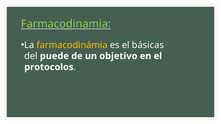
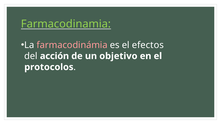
farmacodinámia colour: yellow -> pink
básicas: básicas -> efectos
puede: puede -> acción
